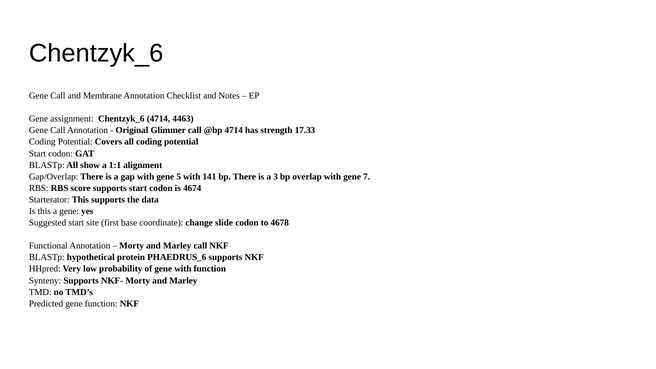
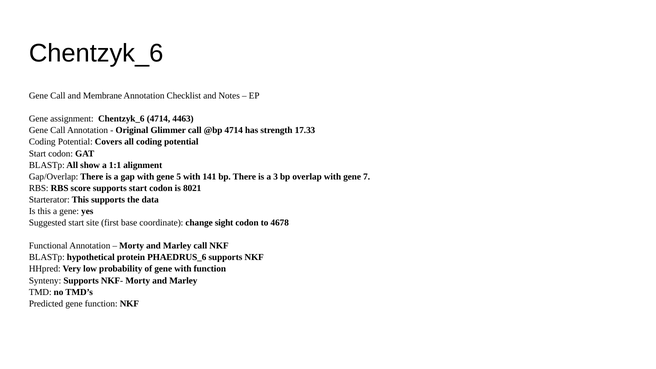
4674: 4674 -> 8021
slide: slide -> sight
